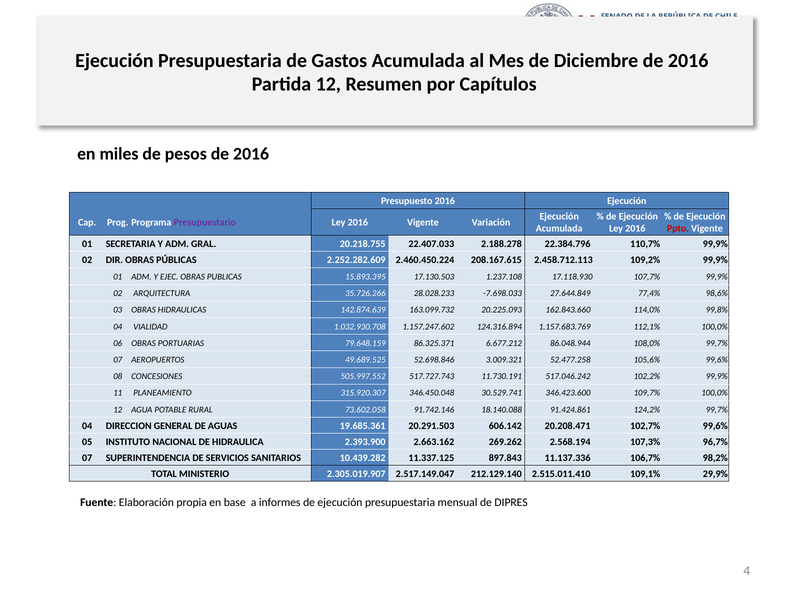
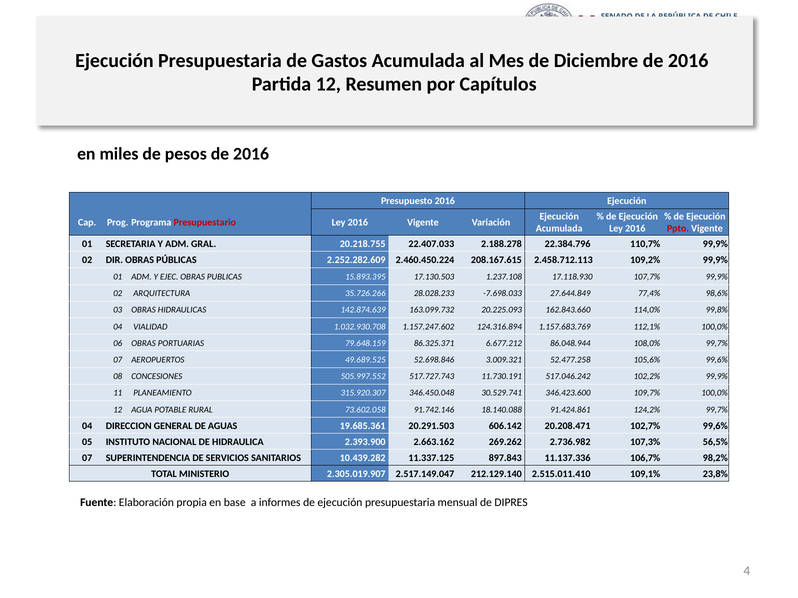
Presupuestario colour: purple -> red
2.568.194: 2.568.194 -> 2.736.982
96,7%: 96,7% -> 56,5%
29,9%: 29,9% -> 23,8%
